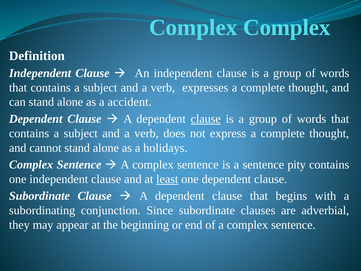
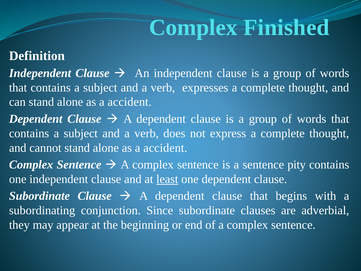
Complex Complex: Complex -> Finished
clause at (206, 119) underline: present -> none
holidays at (165, 148): holidays -> accident
